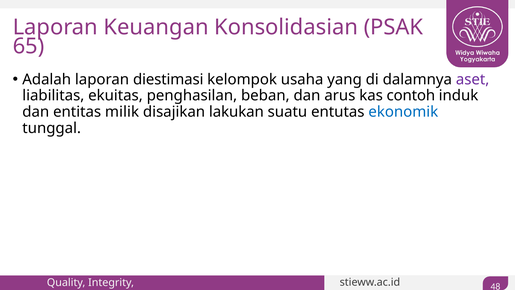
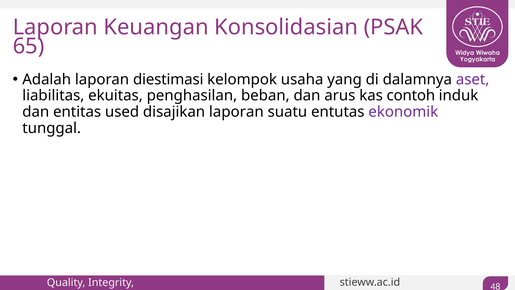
milik: milik -> used
disajikan lakukan: lakukan -> laporan
ekonomik colour: blue -> purple
